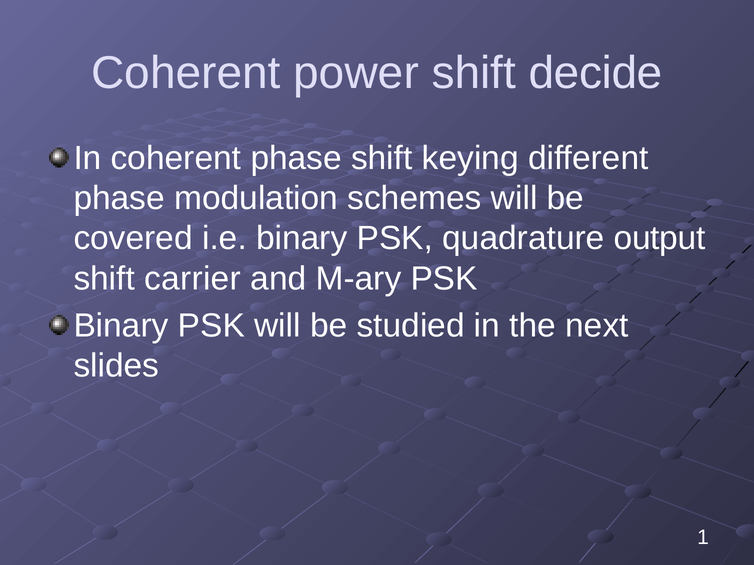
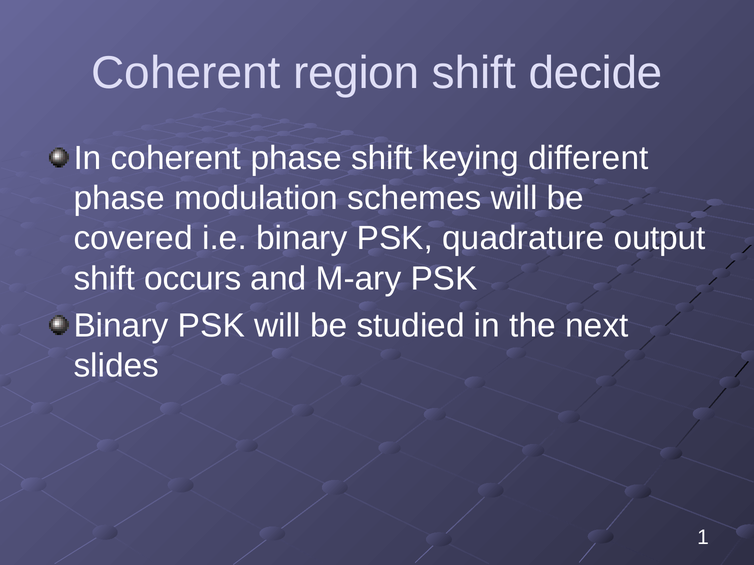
power: power -> region
carrier: carrier -> occurs
